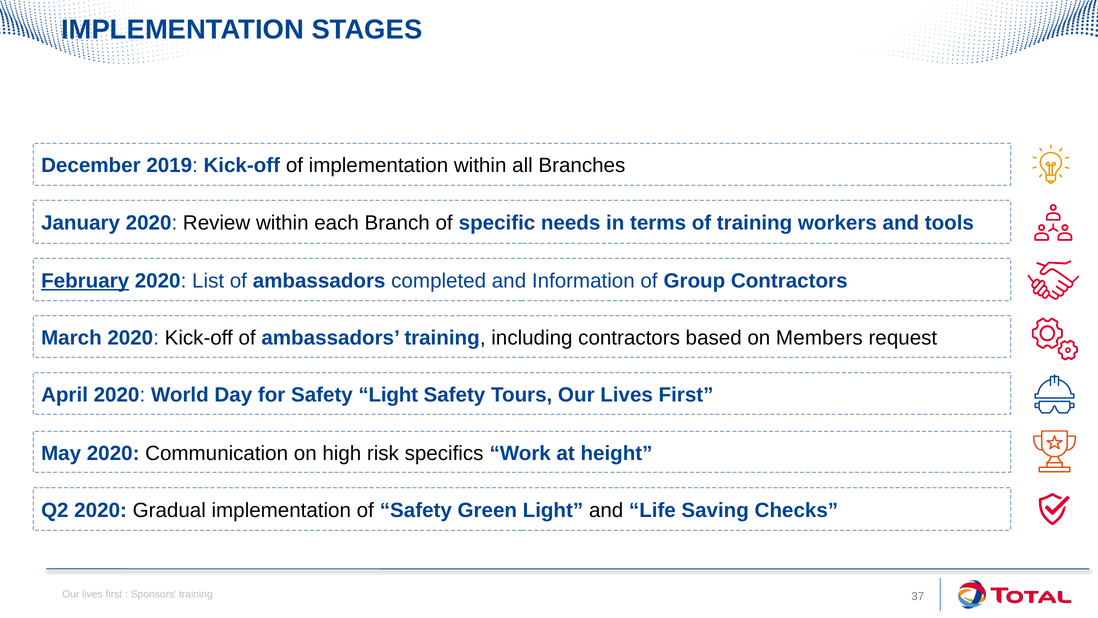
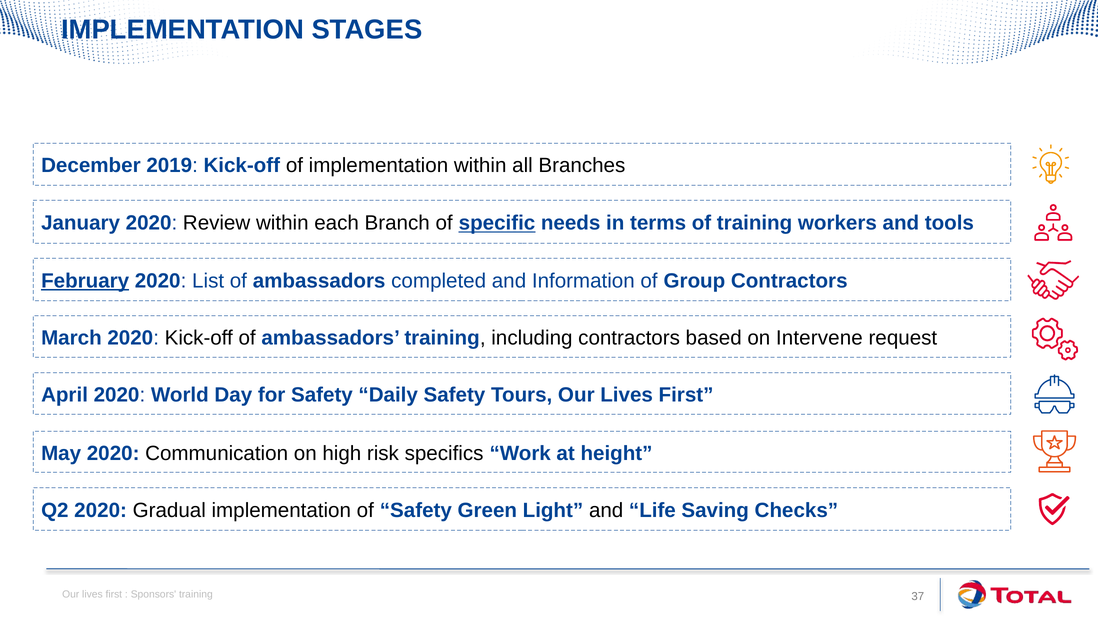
specific underline: none -> present
Members: Members -> Intervene
Safety Light: Light -> Daily
